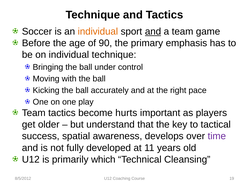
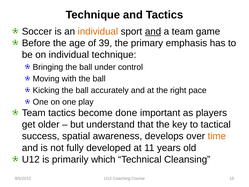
90: 90 -> 39
hurts: hurts -> done
time colour: purple -> orange
